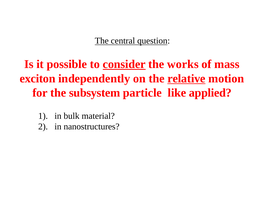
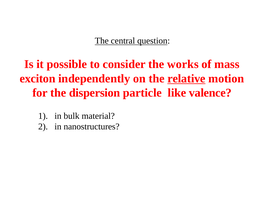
consider underline: present -> none
subsystem: subsystem -> dispersion
applied: applied -> valence
